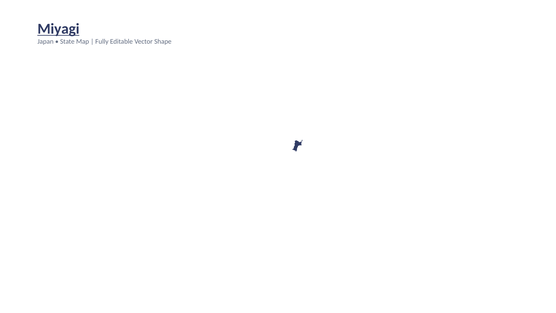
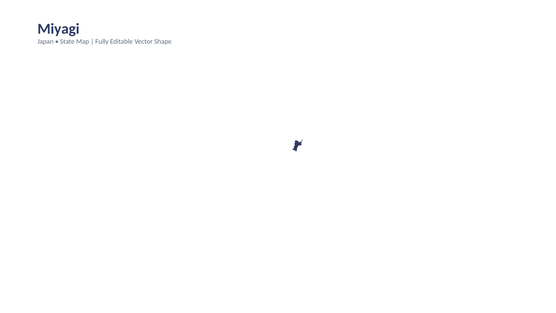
Miyagi underline: present -> none
